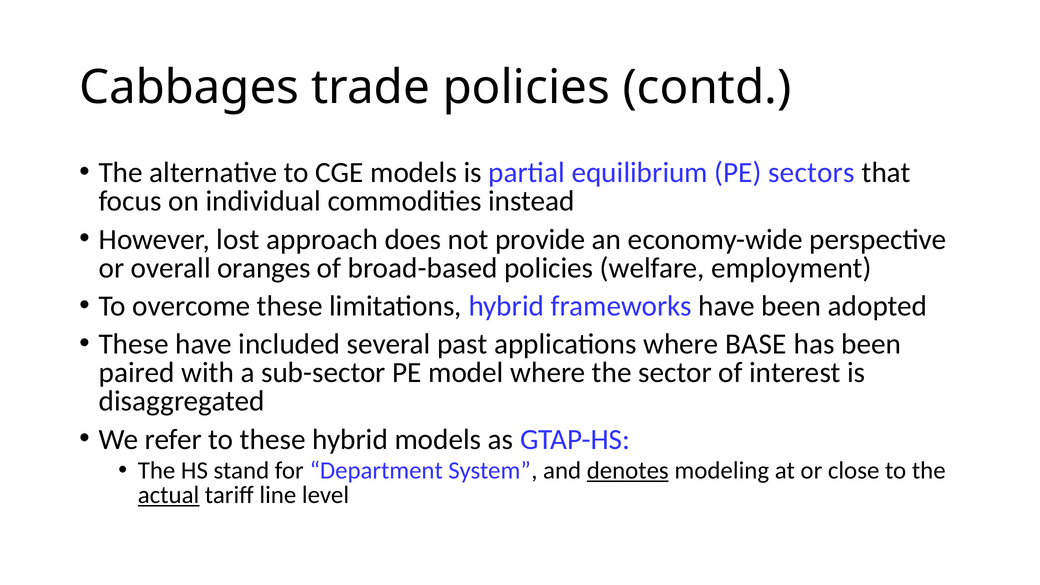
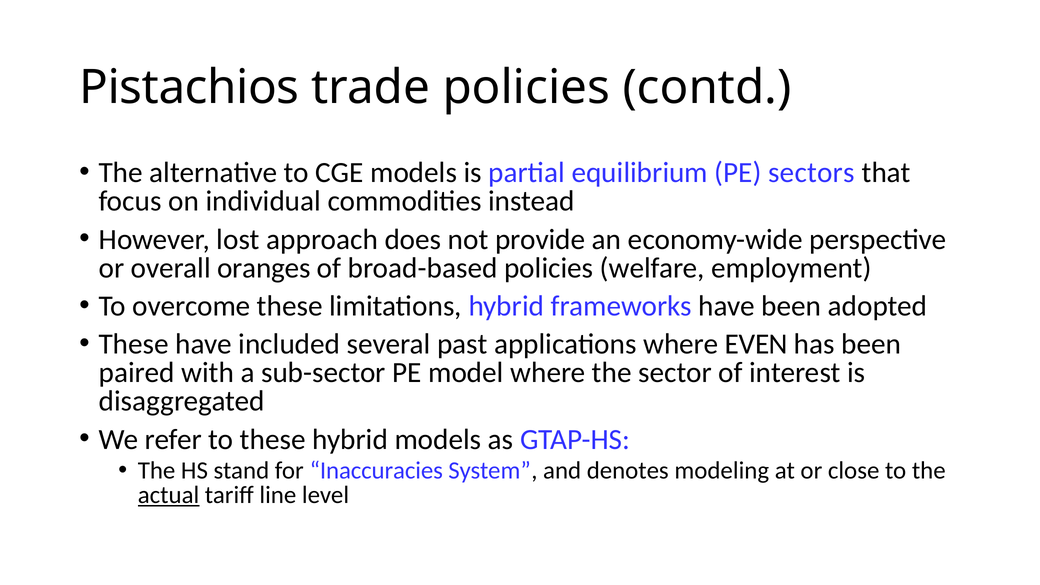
Cabbages: Cabbages -> Pistachios
BASE: BASE -> EVEN
Department: Department -> Inaccuracies
denotes underline: present -> none
